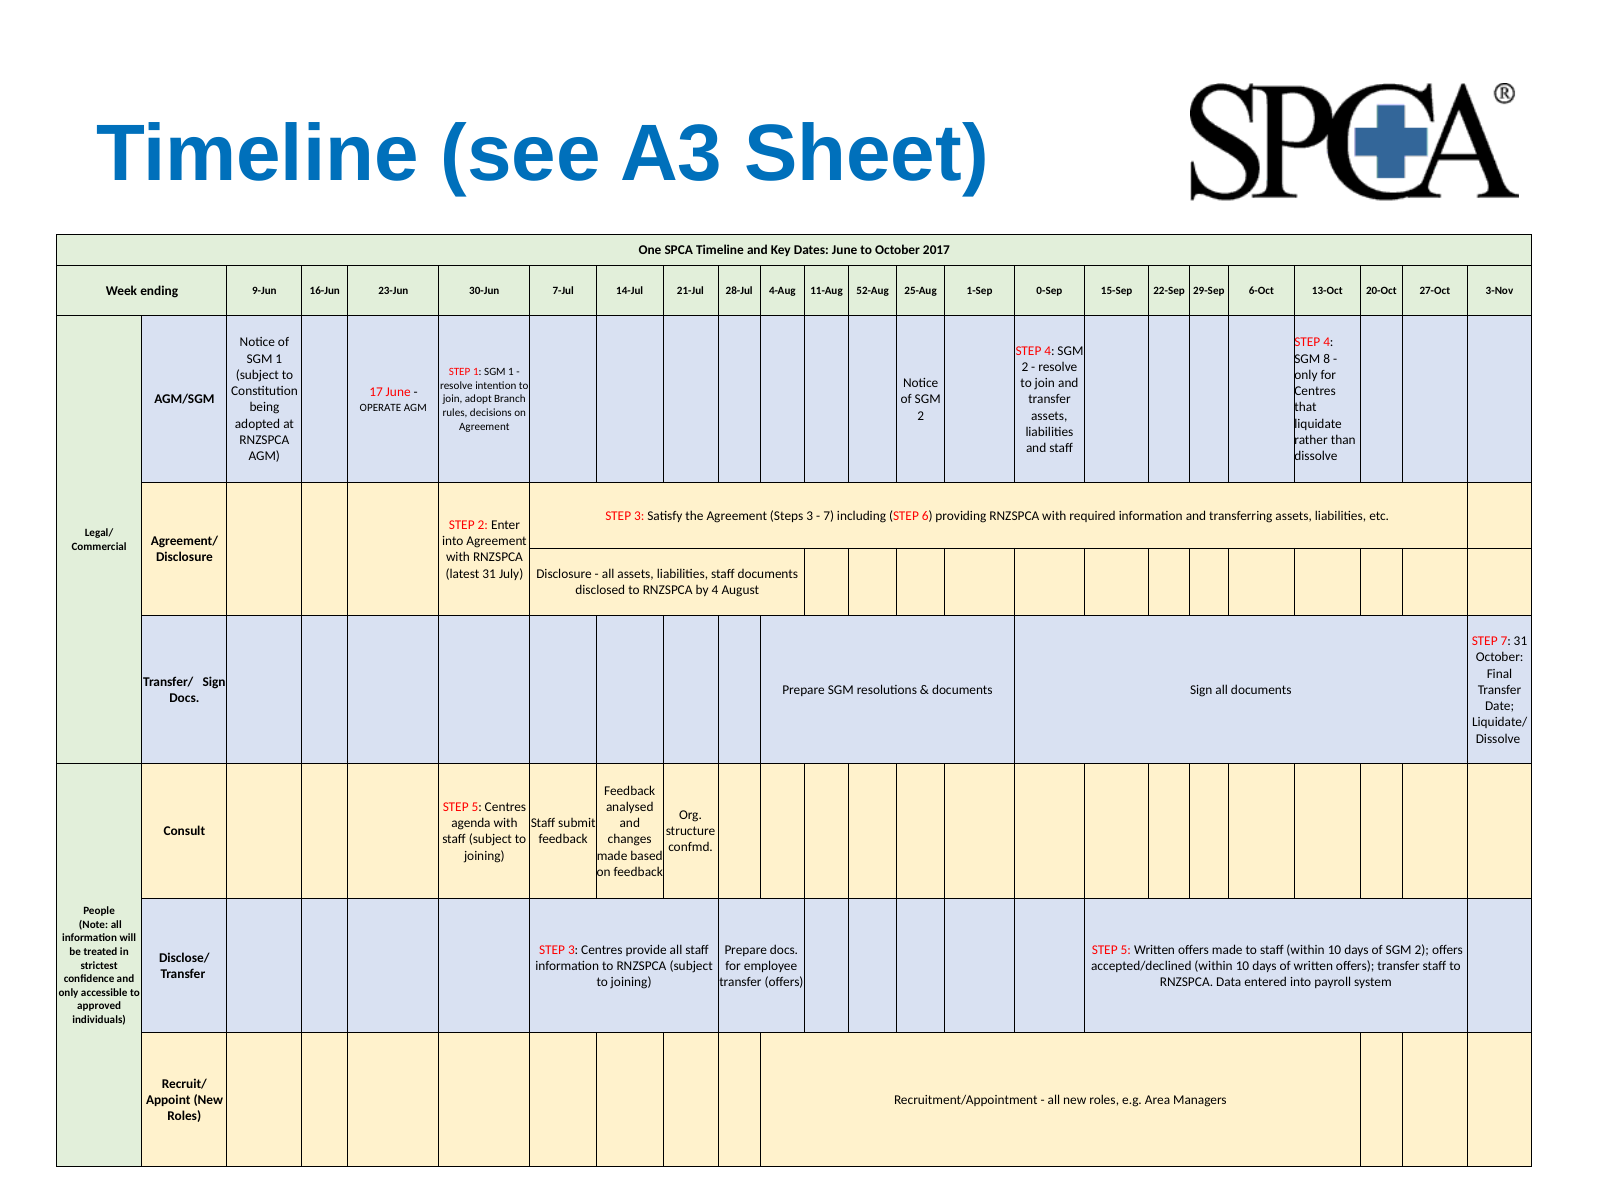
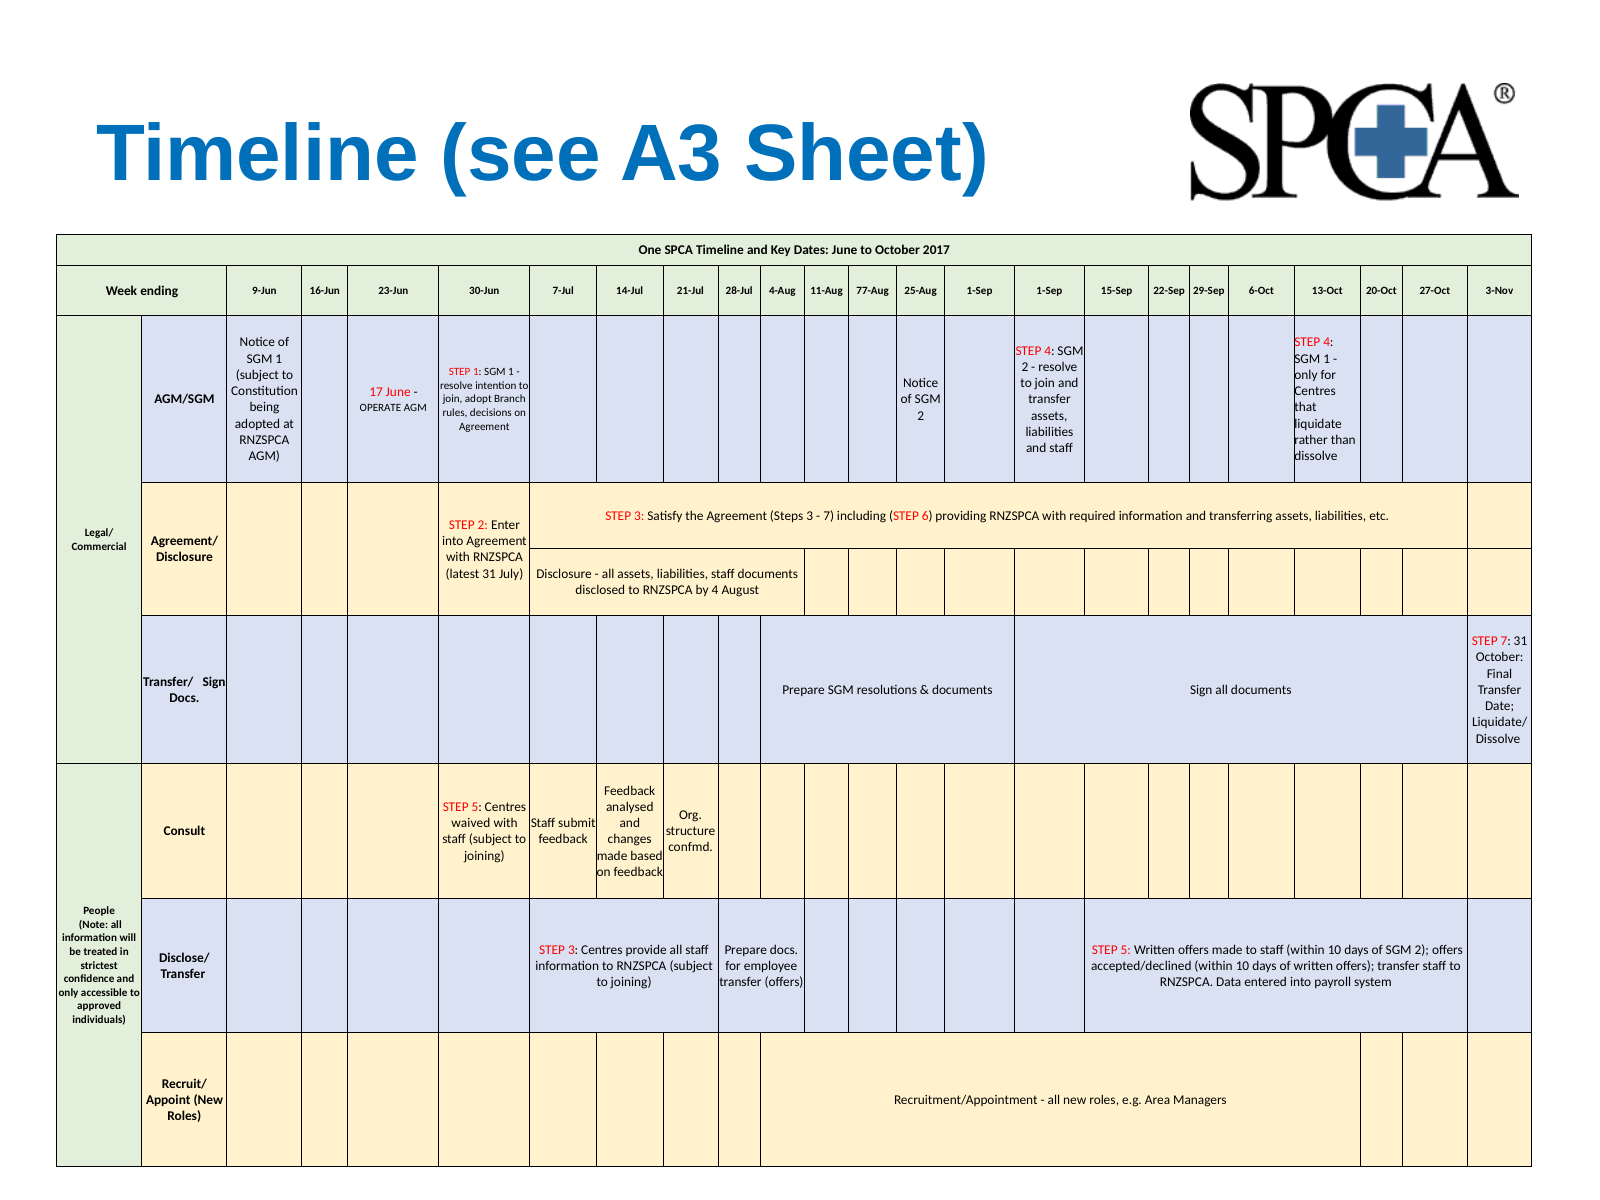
52-Aug: 52-Aug -> 77-Aug
1-Sep 0-Sep: 0-Sep -> 1-Sep
8 at (1327, 359): 8 -> 1
agenda: agenda -> waived
